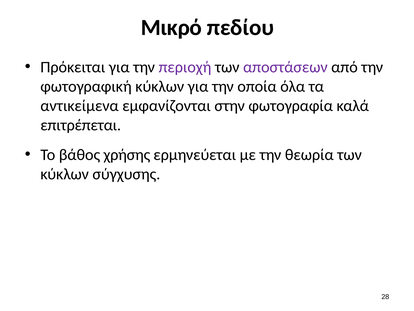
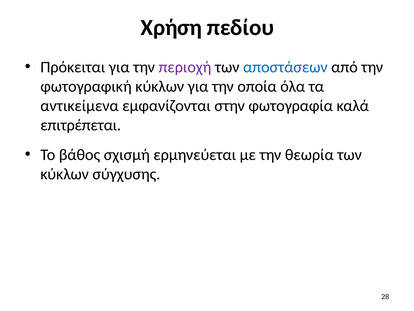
Μικρό: Μικρό -> Χρήση
αποστάσεων colour: purple -> blue
χρήσης: χρήσης -> σχισμή
